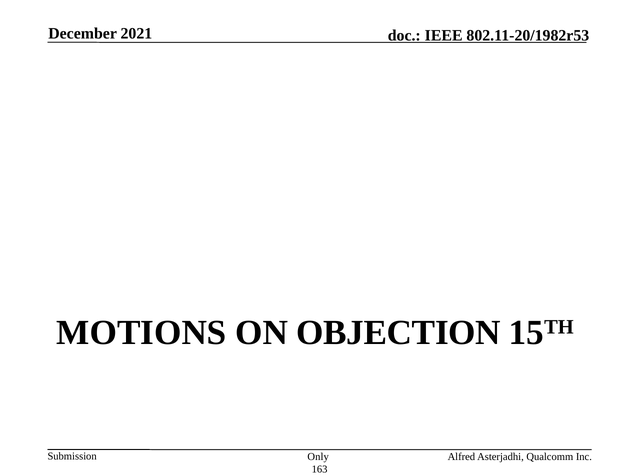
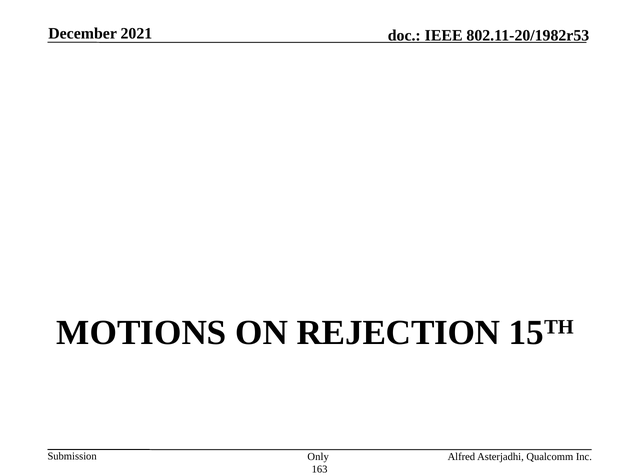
OBJECTION: OBJECTION -> REJECTION
